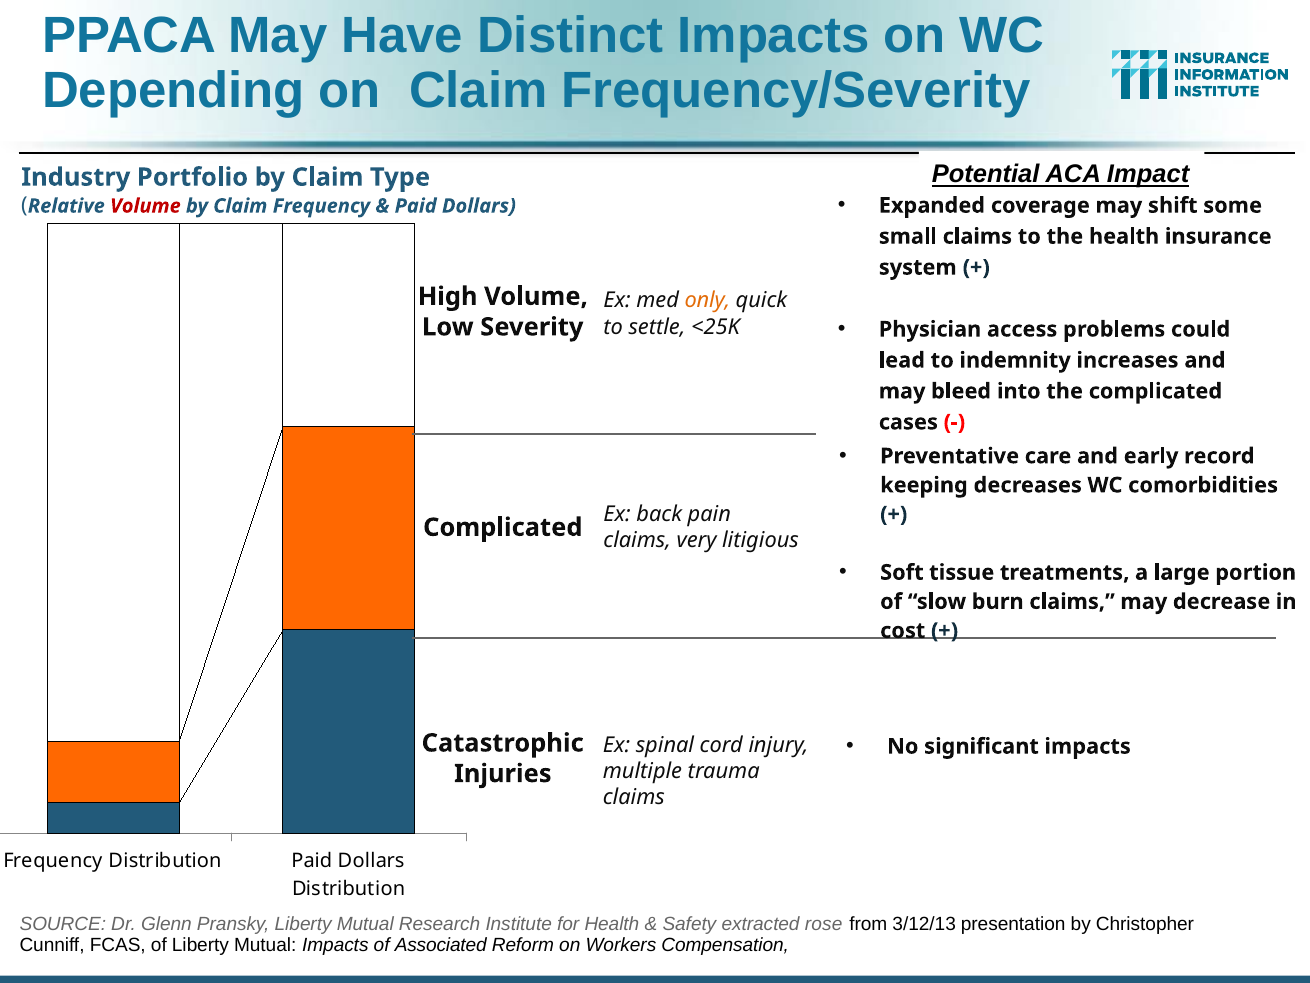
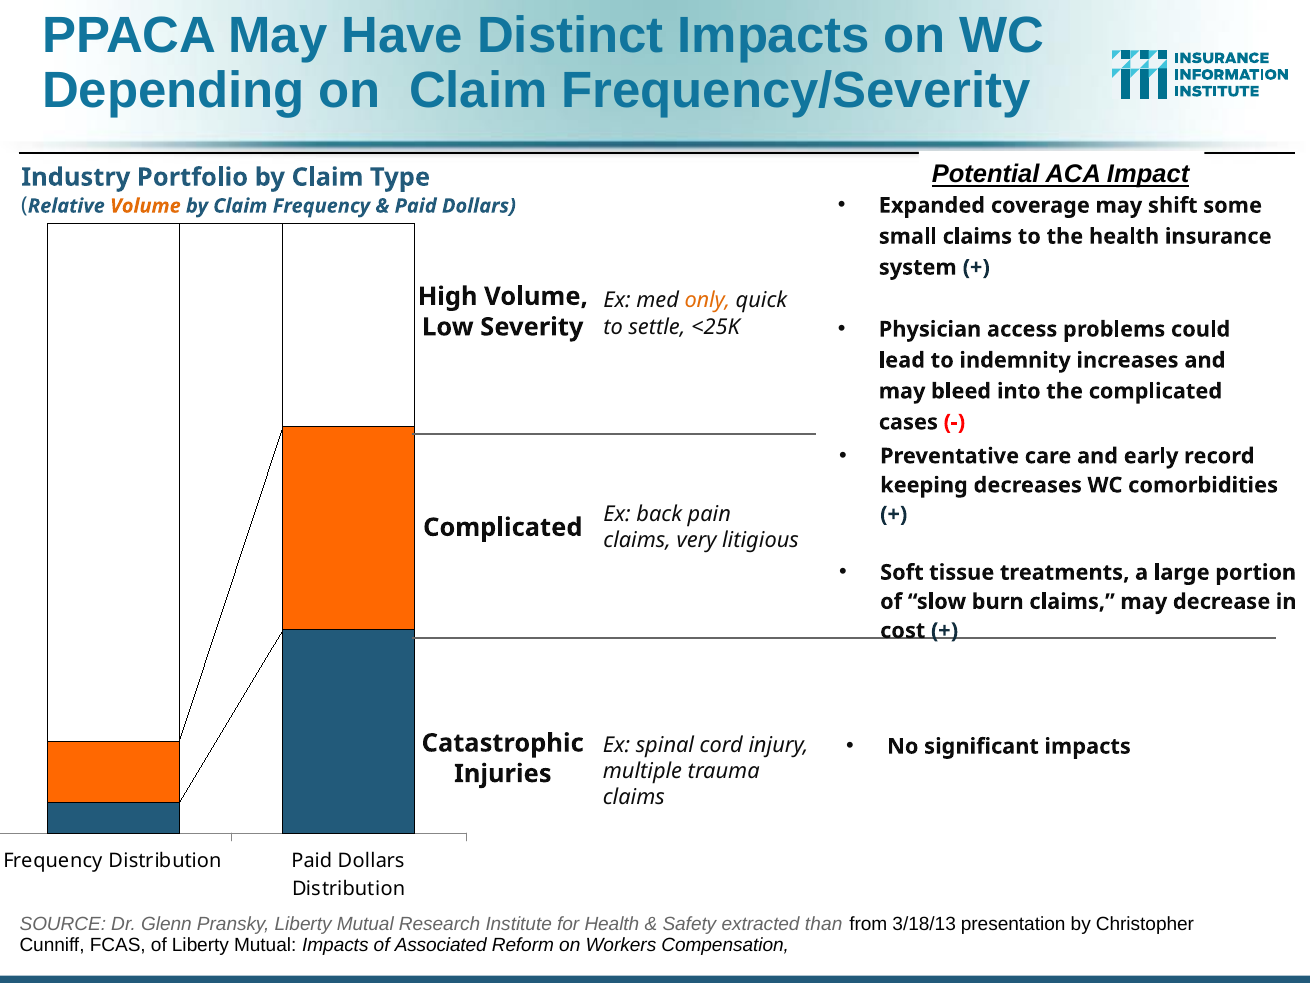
Volume at (145, 206) colour: red -> orange
rose: rose -> than
3/12/13: 3/12/13 -> 3/18/13
